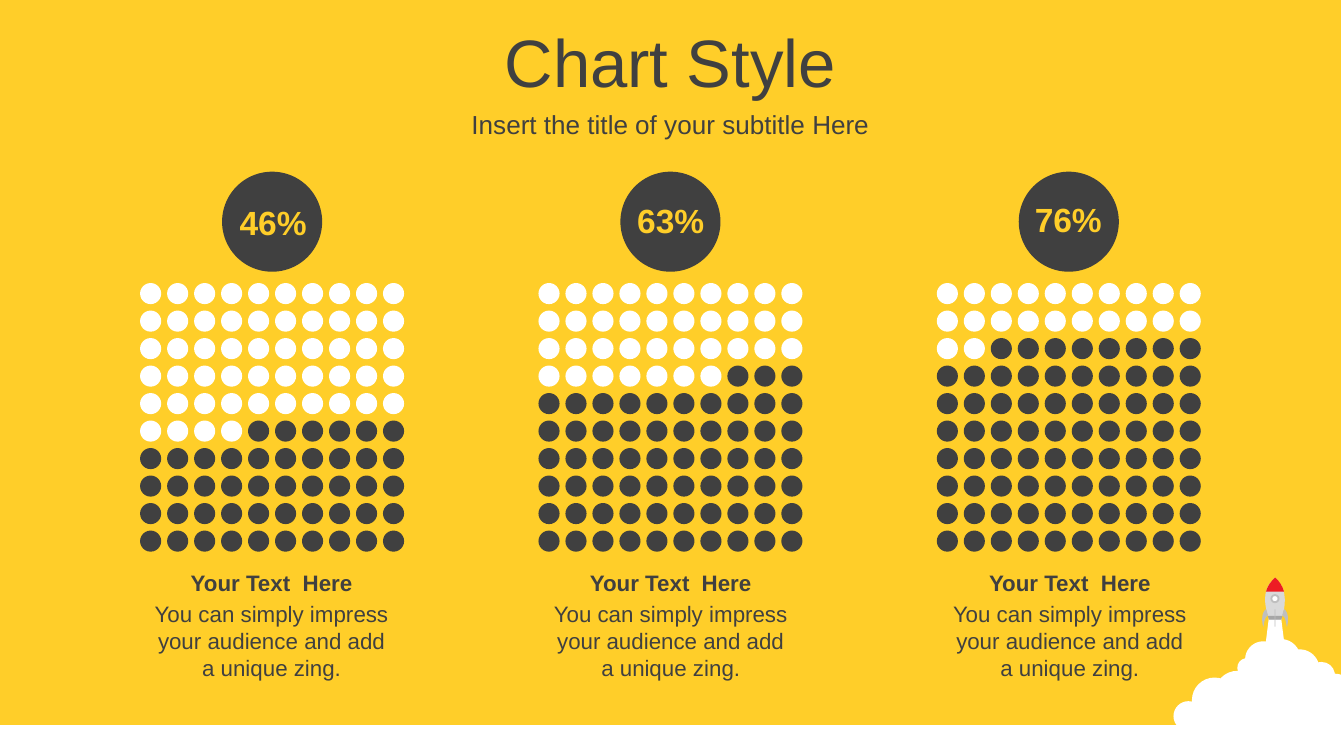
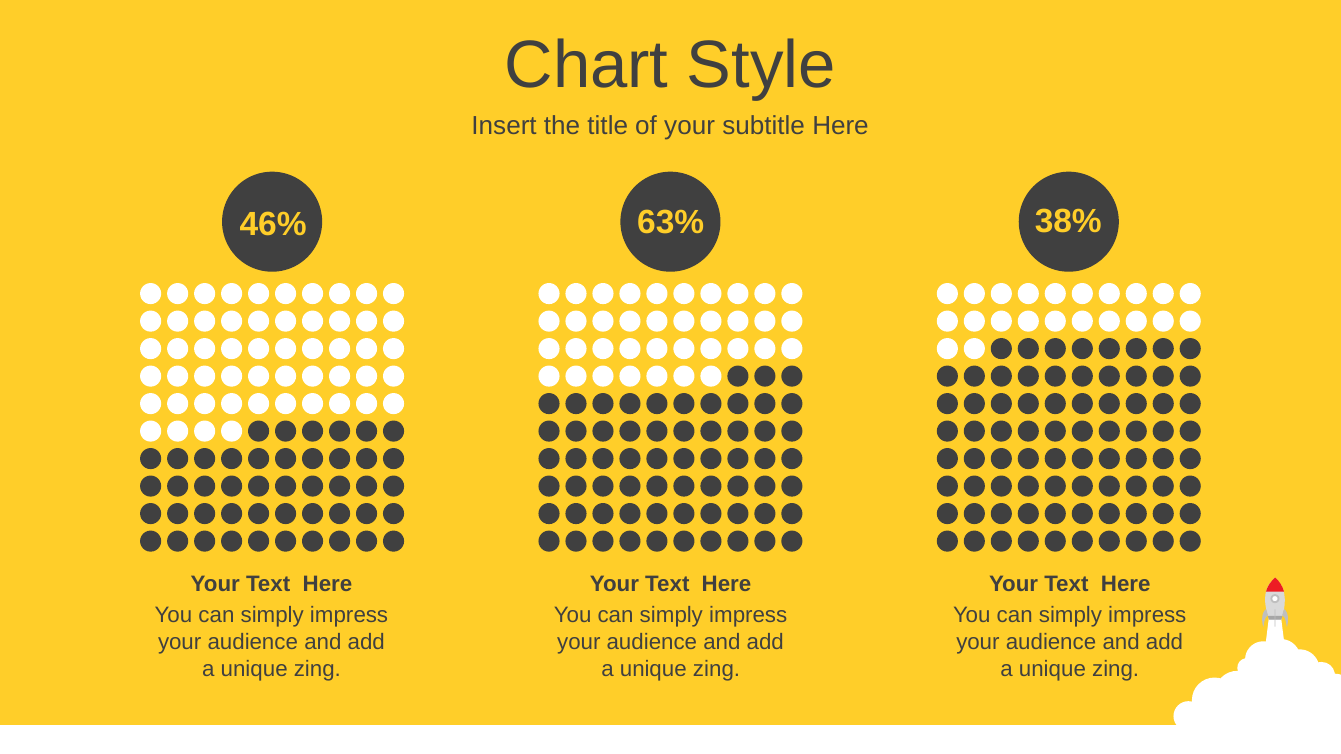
76%: 76% -> 38%
